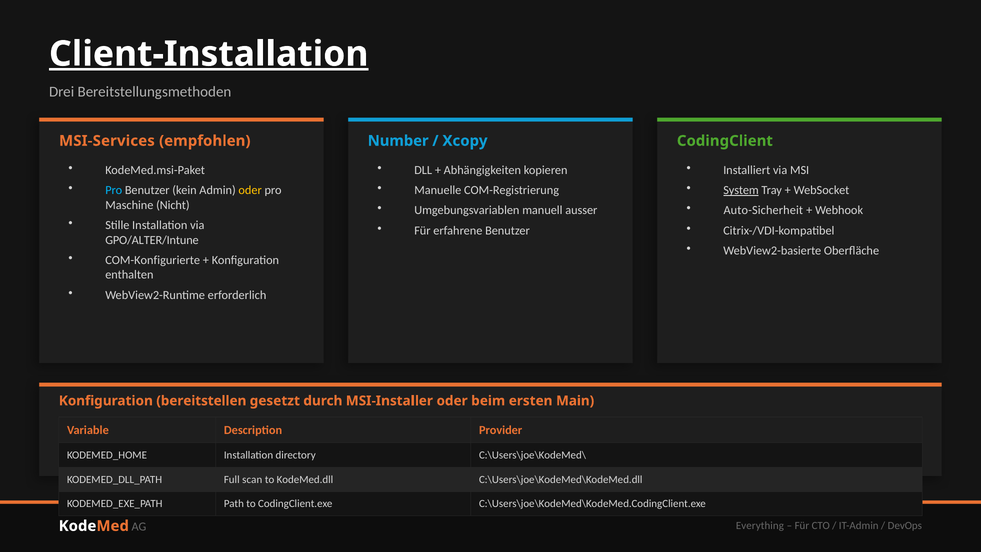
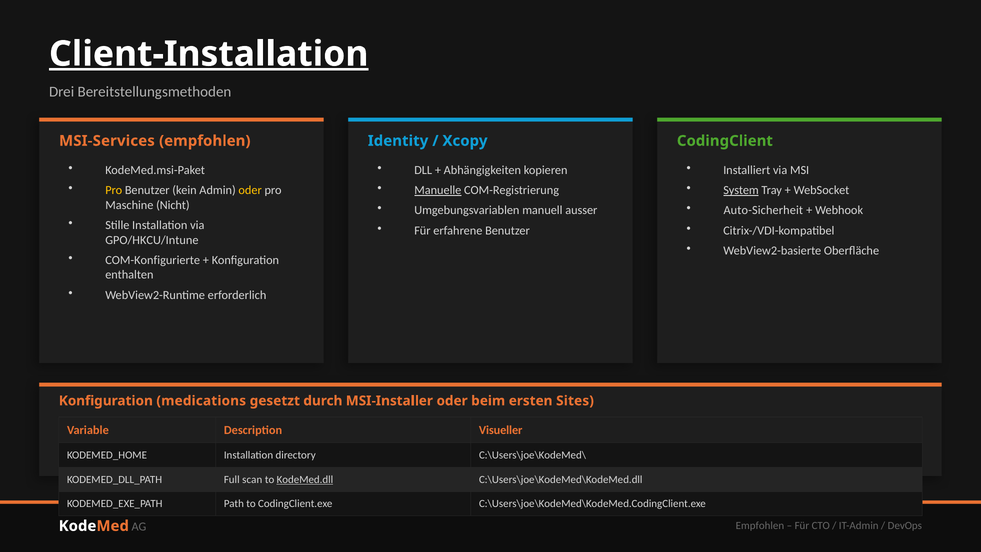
Number: Number -> Identity
Pro at (114, 190) colour: light blue -> yellow
Manuelle underline: none -> present
GPO/ALTER/Intune: GPO/ALTER/Intune -> GPO/HKCU/Intune
bereitstellen: bereitstellen -> medications
Main: Main -> Sites
Provider: Provider -> Visueller
KodeMed.dll underline: none -> present
AG Everything: Everything -> Empfohlen
